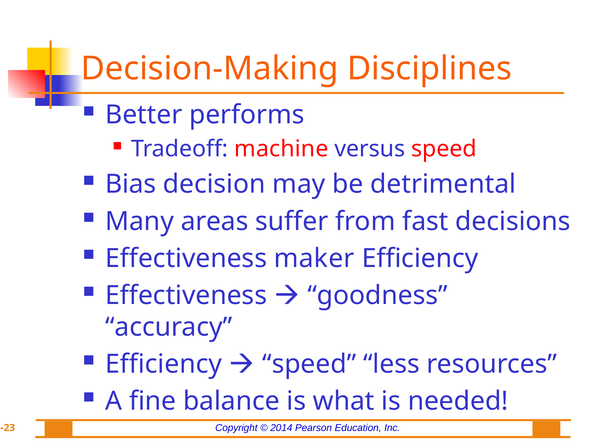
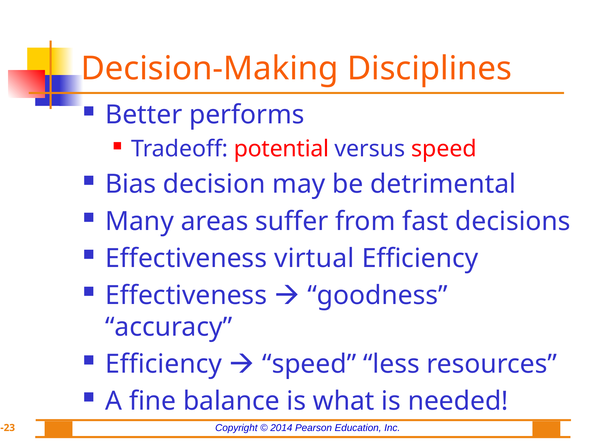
machine: machine -> potential
maker: maker -> virtual
